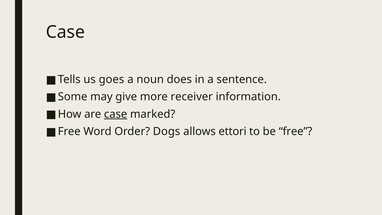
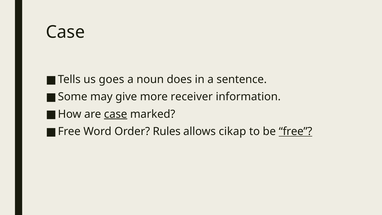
Dogs: Dogs -> Rules
ettori: ettori -> cikap
free at (296, 131) underline: none -> present
